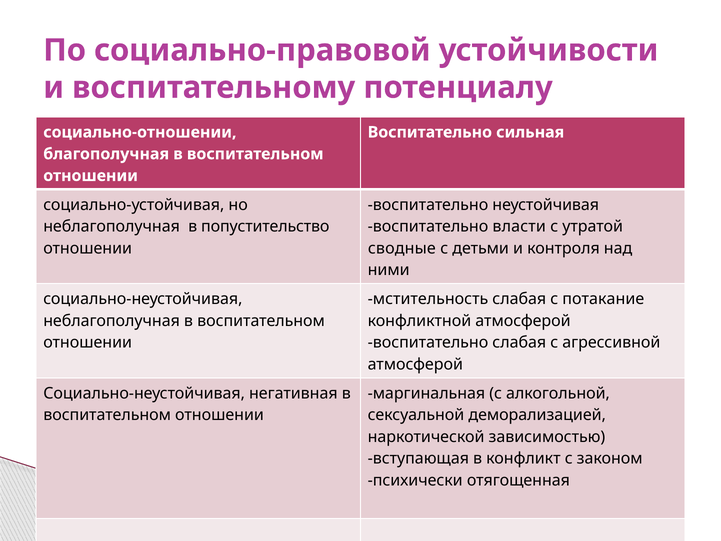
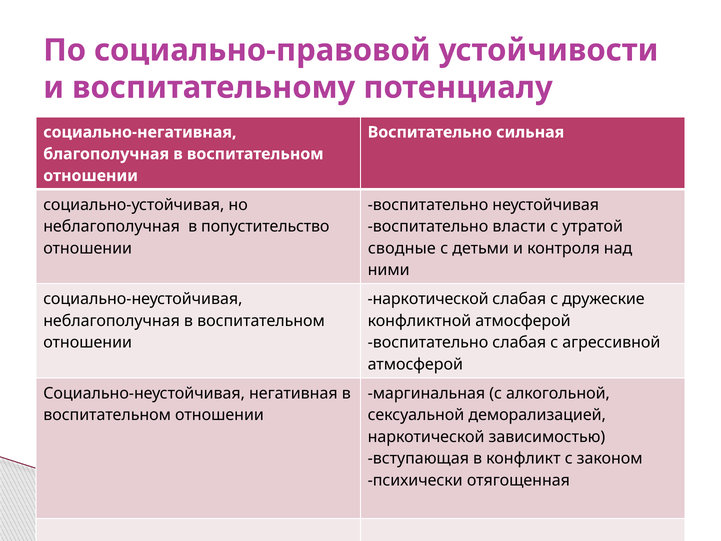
социально-отношении: социально-отношении -> социально-негативная
мстительность at (428, 299): мстительность -> наркотической
потакание: потакание -> дружеские
